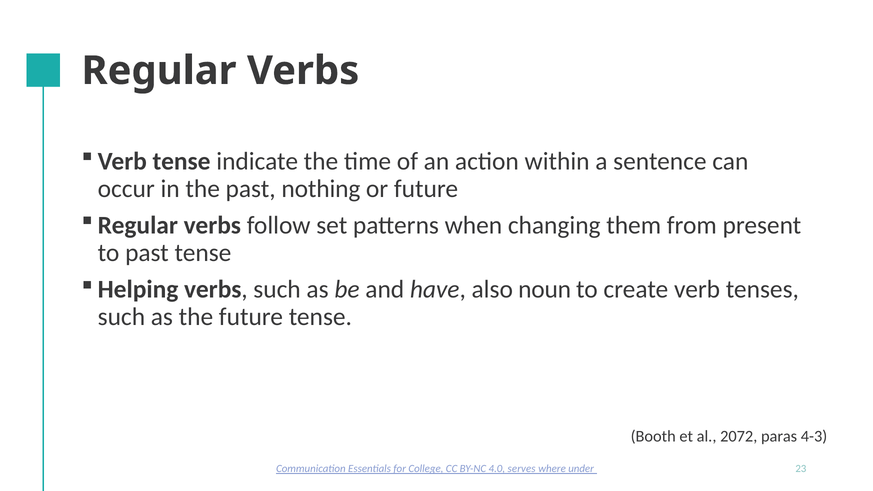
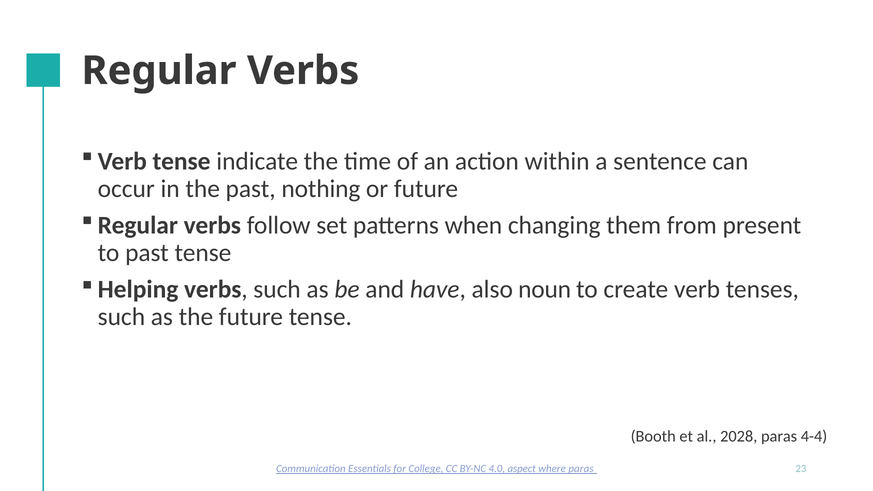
2072: 2072 -> 2028
4-3: 4-3 -> 4-4
serves: serves -> aspect
where under: under -> paras
